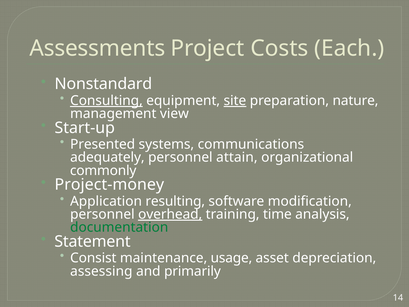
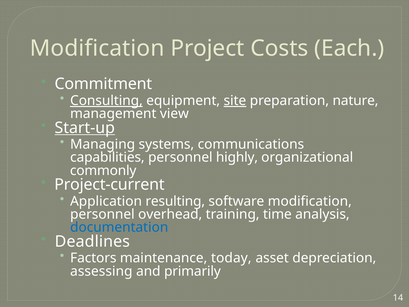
Assessments at (97, 48): Assessments -> Modification
Nonstandard: Nonstandard -> Commitment
Start-up underline: none -> present
Presented: Presented -> Managing
adequately: adequately -> capabilities
attain: attain -> highly
Project-money: Project-money -> Project-current
overhead underline: present -> none
documentation colour: green -> blue
Statement: Statement -> Deadlines
Consist: Consist -> Factors
usage: usage -> today
